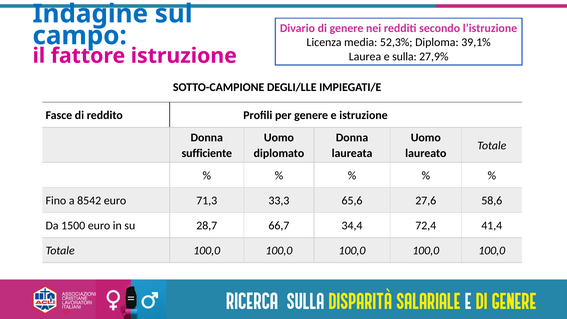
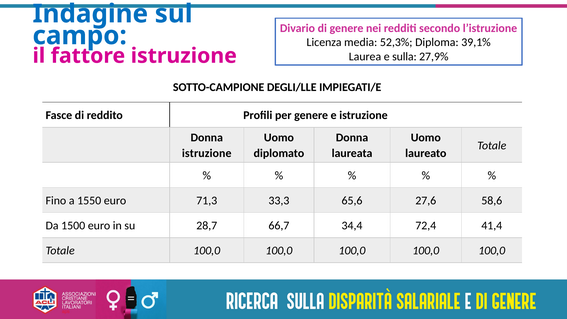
sufficiente at (207, 153): sufficiente -> istruzione
8542: 8542 -> 1550
